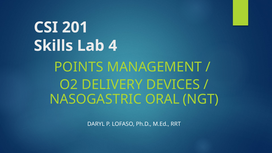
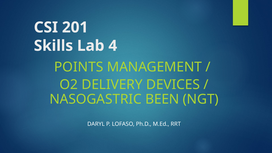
ORAL: ORAL -> BEEN
